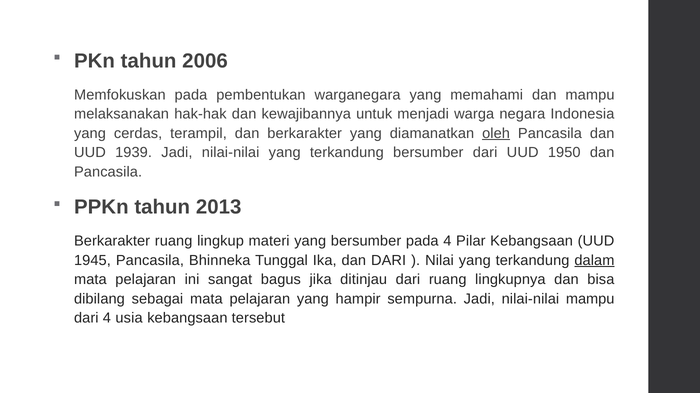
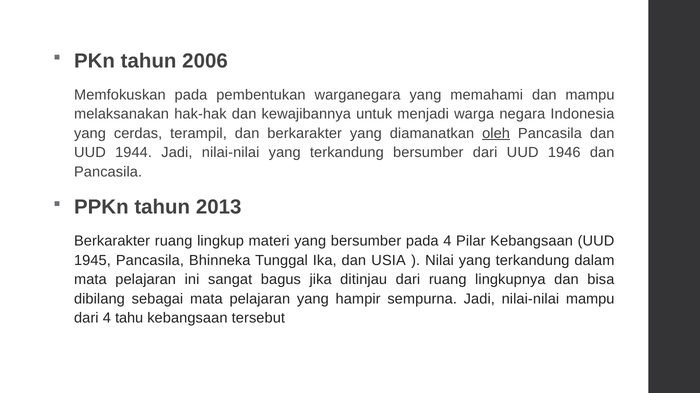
1939: 1939 -> 1944
1950: 1950 -> 1946
dan DARI: DARI -> USIA
dalam underline: present -> none
usia: usia -> tahu
